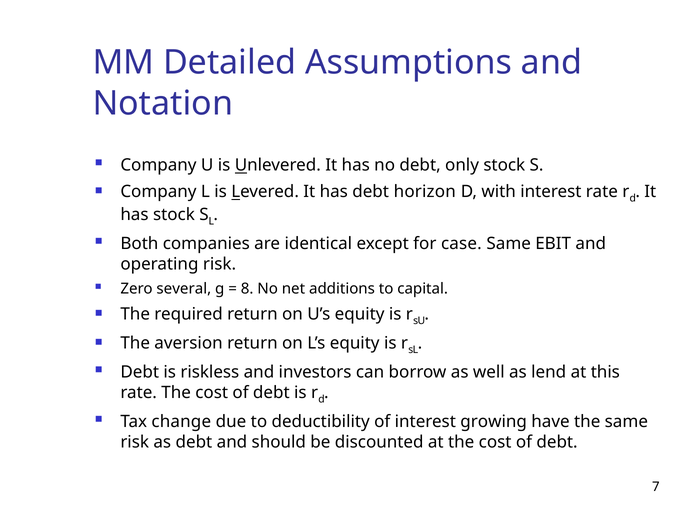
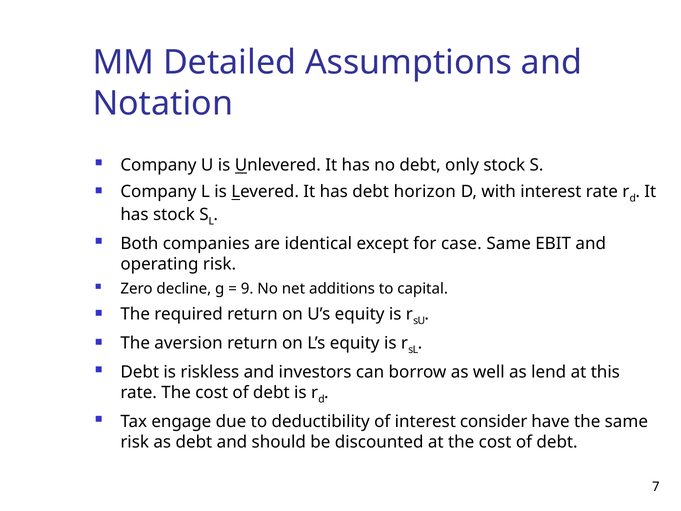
several: several -> decline
8: 8 -> 9
change: change -> engage
growing: growing -> consider
